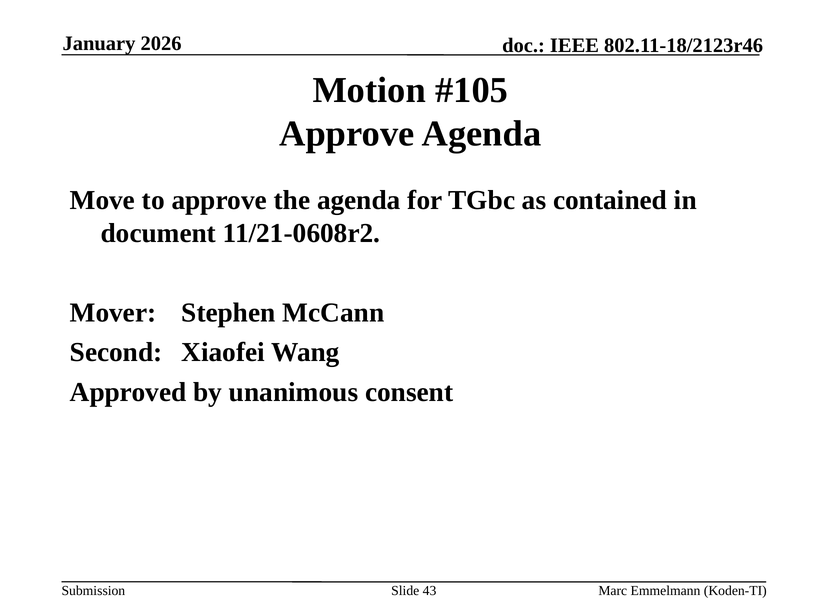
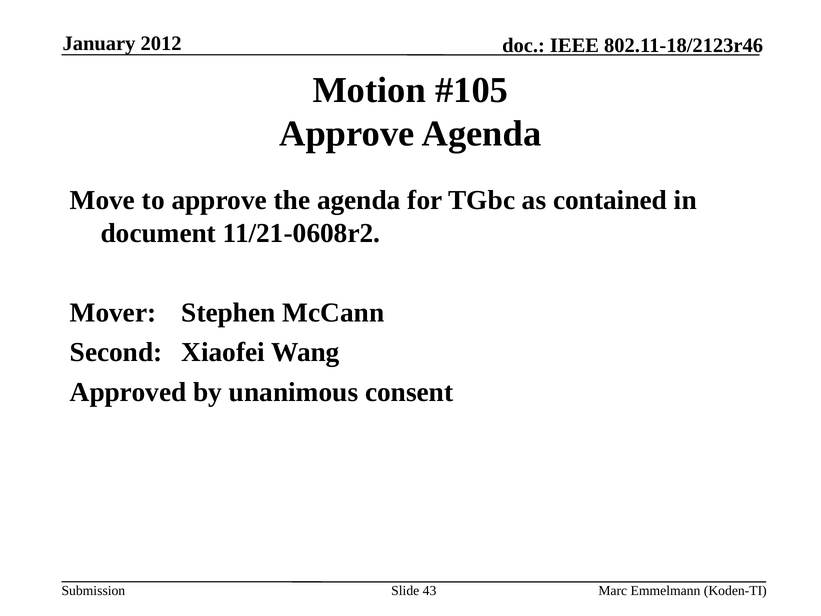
2026: 2026 -> 2012
